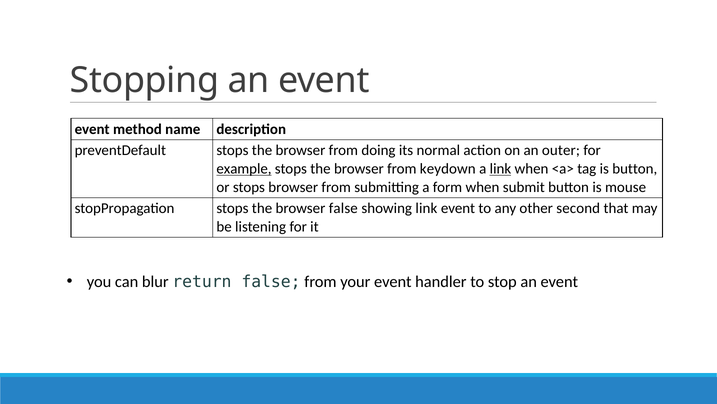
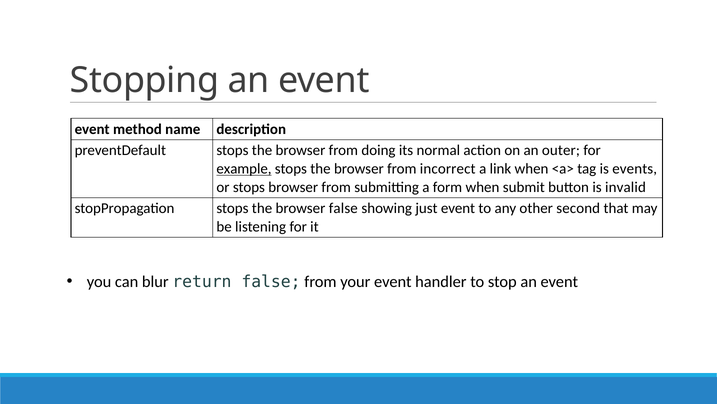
keydown: keydown -> incorrect
link at (500, 168) underline: present -> none
is button: button -> events
mouse: mouse -> invalid
showing link: link -> just
